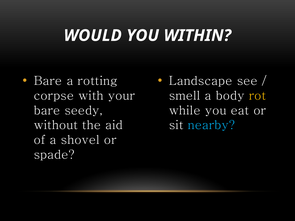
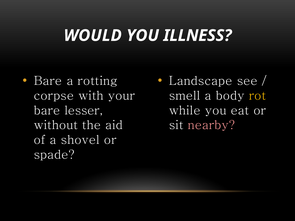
WITHIN: WITHIN -> ILLNESS
seedy: seedy -> lesser
nearby colour: light blue -> pink
